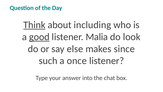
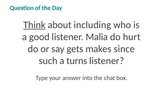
good underline: present -> none
look: look -> hurt
else: else -> gets
once: once -> turns
